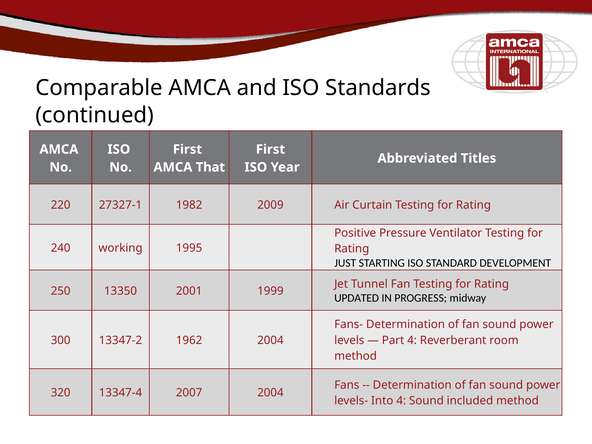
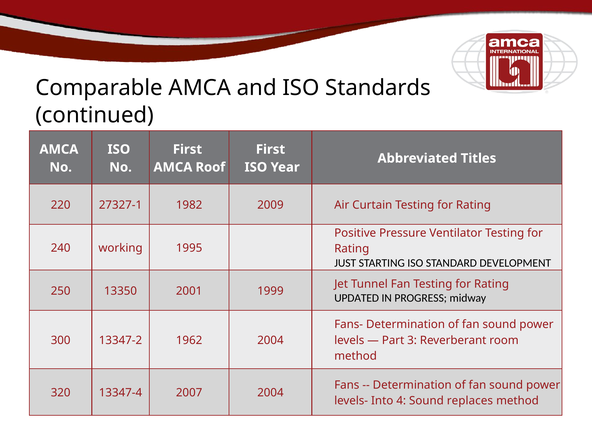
That: That -> Roof
Part 4: 4 -> 3
included: included -> replaces
